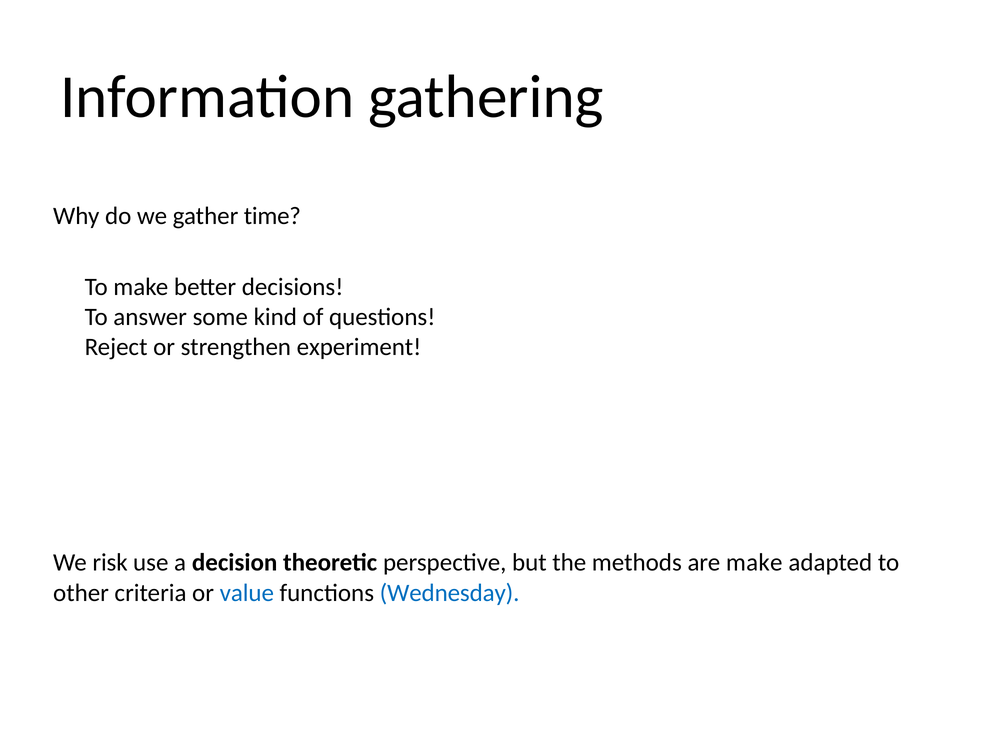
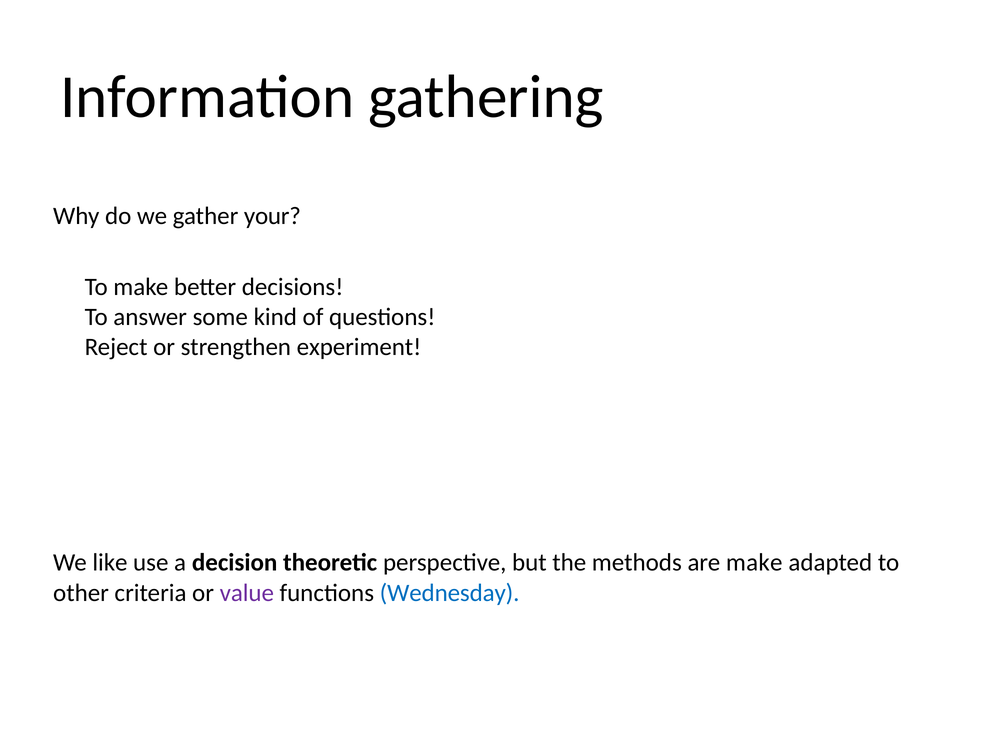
time: time -> your
risk: risk -> like
value colour: blue -> purple
